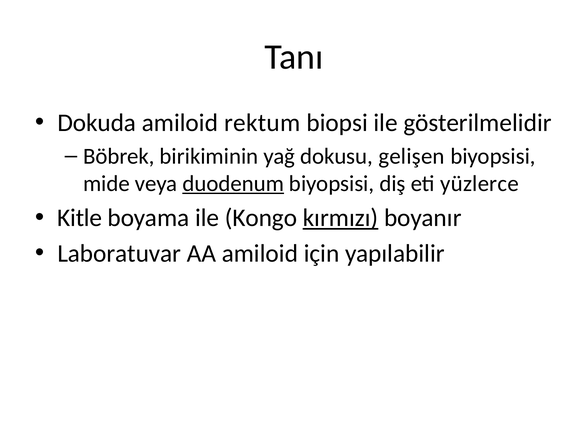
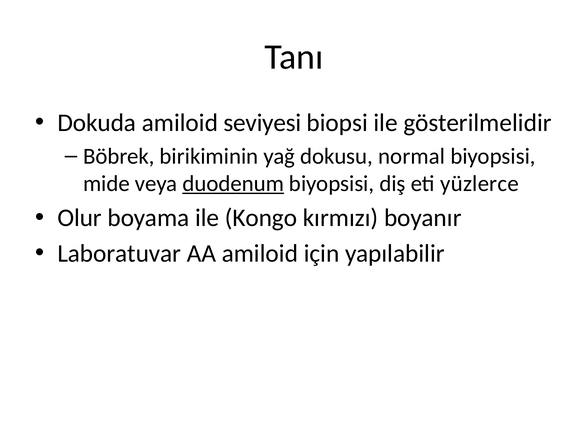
rektum: rektum -> seviyesi
gelişen: gelişen -> normal
Kitle: Kitle -> Olur
kırmızı underline: present -> none
